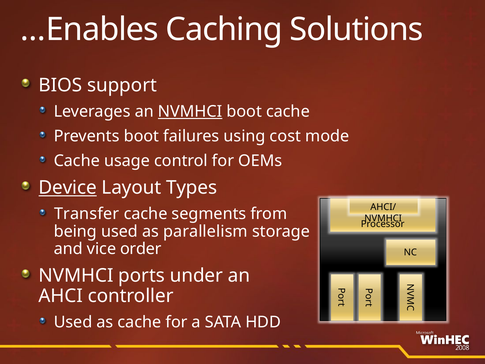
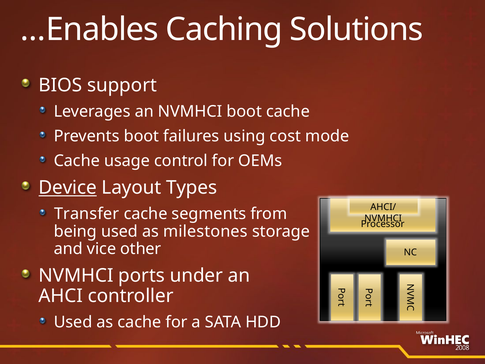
NVMHCI at (190, 111) underline: present -> none
parallelism: parallelism -> milestones
order: order -> other
